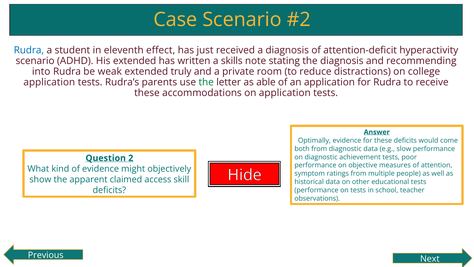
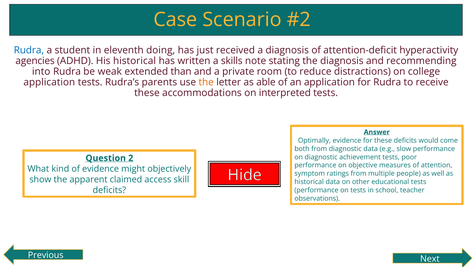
effect: effect -> doing
scenario at (35, 61): scenario -> agencies
His extended: extended -> historical
truly: truly -> than
the at (206, 82) colour: green -> orange
on application: application -> interpreted
